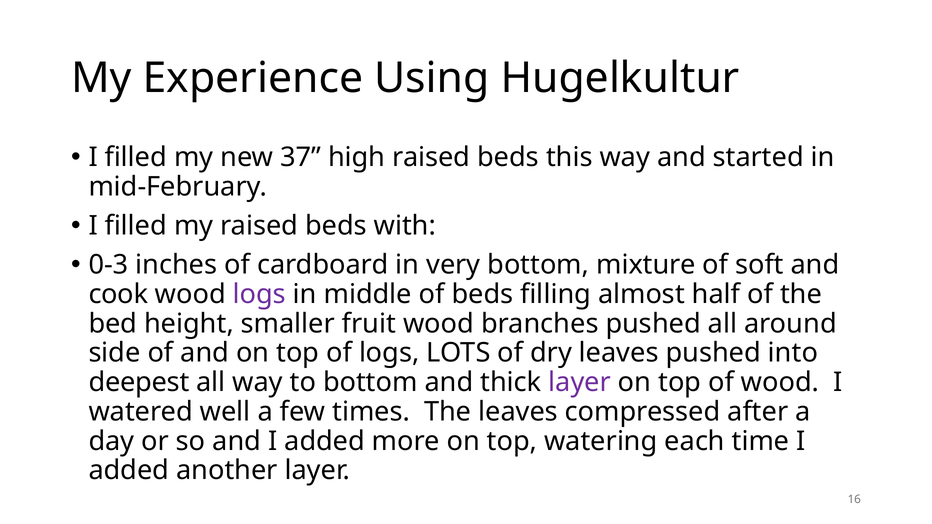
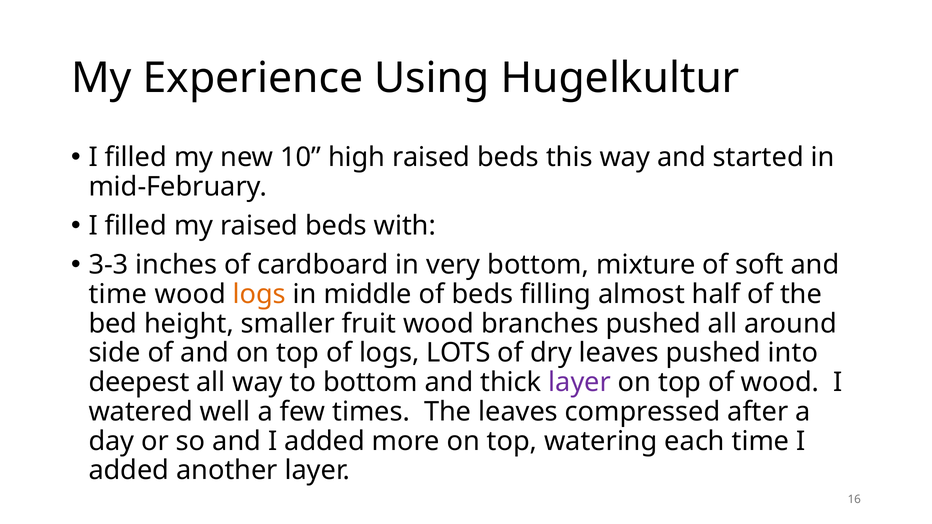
37: 37 -> 10
0-3: 0-3 -> 3-3
cook at (118, 294): cook -> time
logs at (259, 294) colour: purple -> orange
